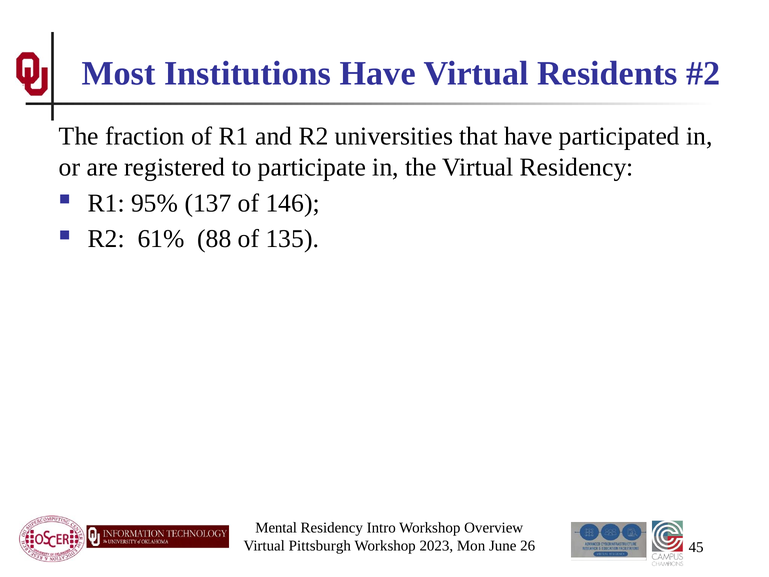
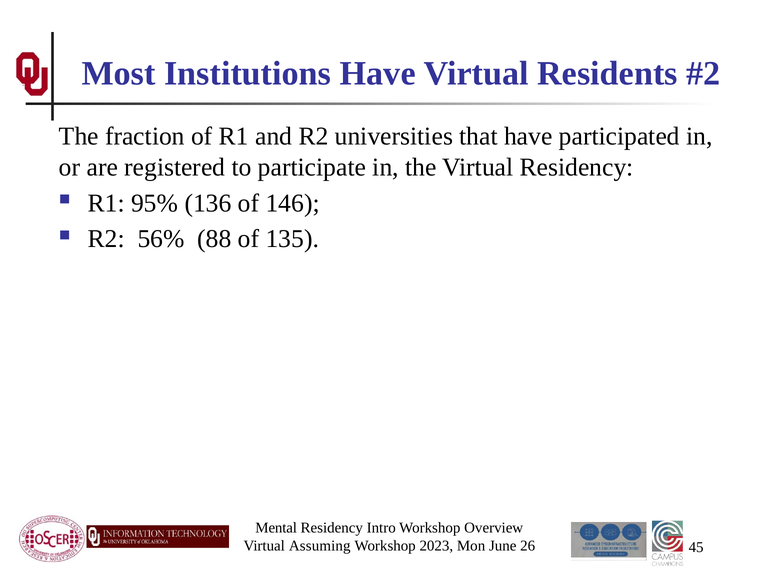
137: 137 -> 136
61%: 61% -> 56%
Pittsburgh: Pittsburgh -> Assuming
